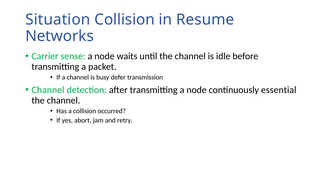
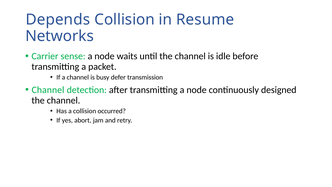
Situation: Situation -> Depends
essential: essential -> designed
